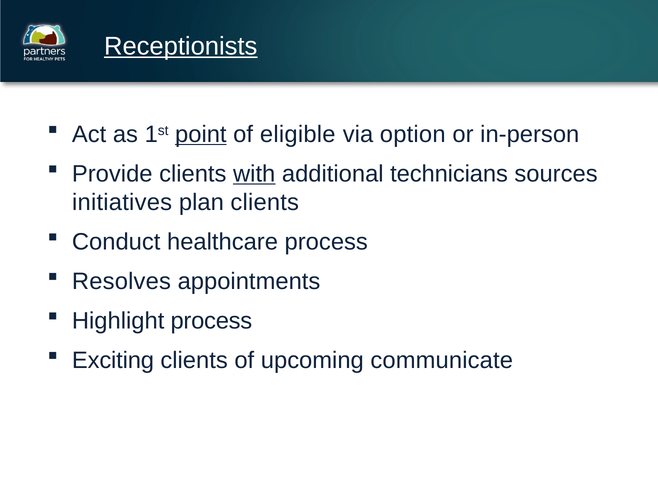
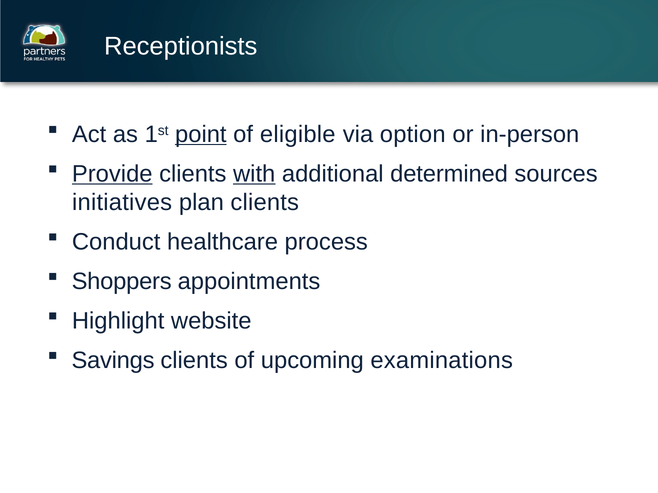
Receptionists underline: present -> none
Provide underline: none -> present
technicians: technicians -> determined
Resolves: Resolves -> Shoppers
Highlight process: process -> website
Exciting: Exciting -> Savings
communicate: communicate -> examinations
